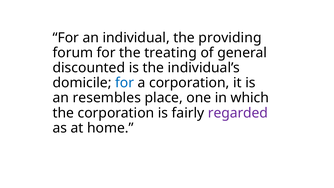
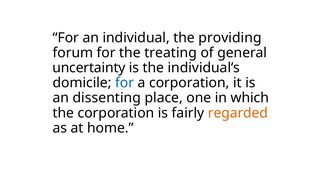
discounted: discounted -> uncertainty
resembles: resembles -> dissenting
regarded colour: purple -> orange
